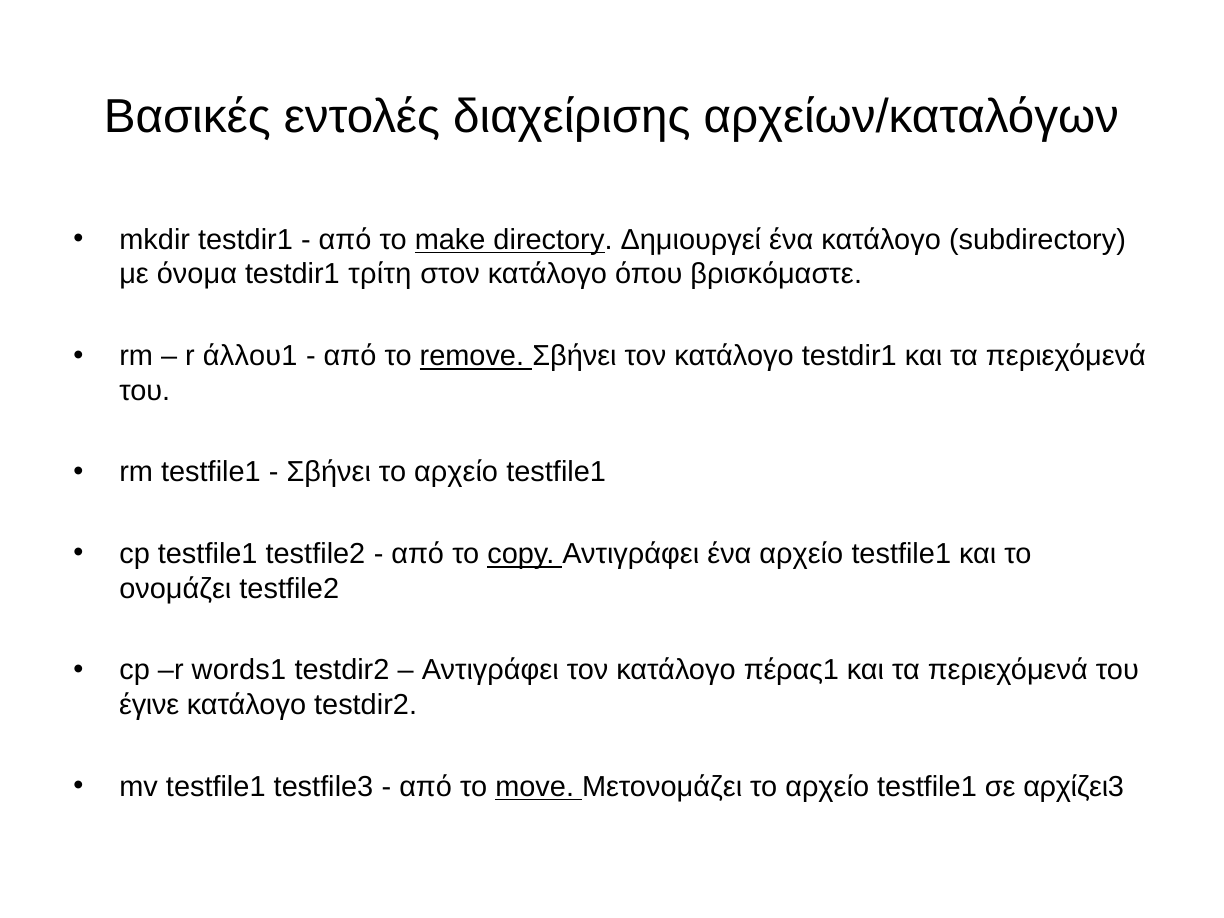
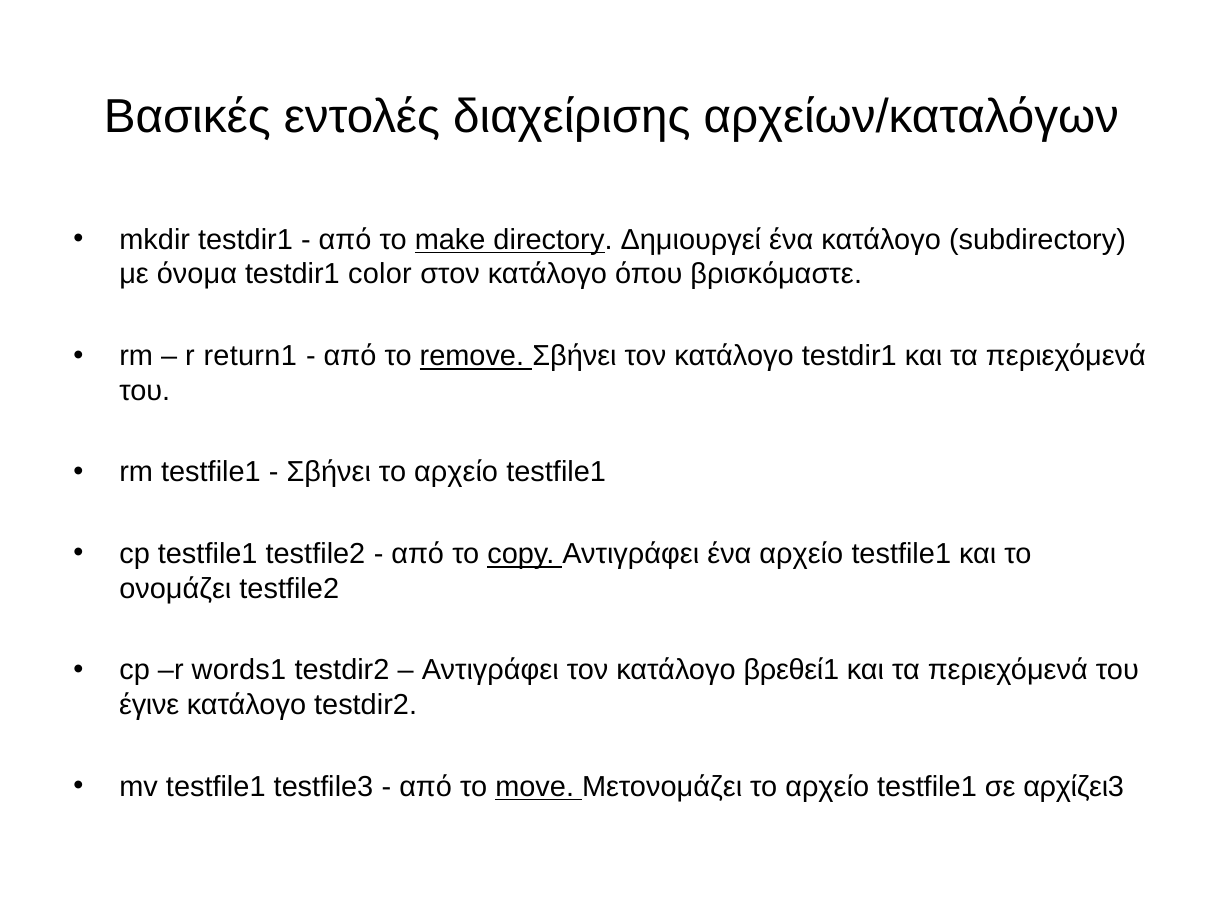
τρίτη: τρίτη -> color
άλλου1: άλλου1 -> return1
πέρας1: πέρας1 -> βρεθεί1
